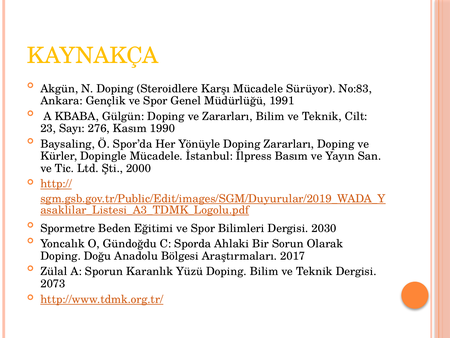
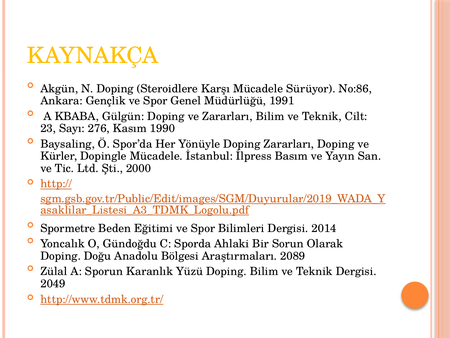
No:83: No:83 -> No:86
2030: 2030 -> 2014
2017: 2017 -> 2089
2073: 2073 -> 2049
